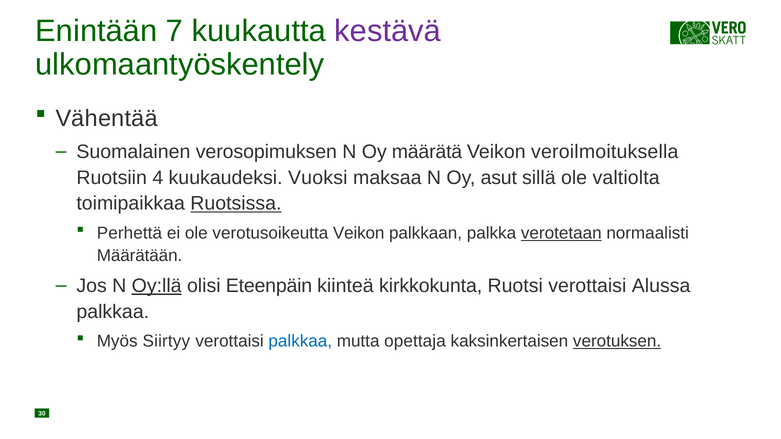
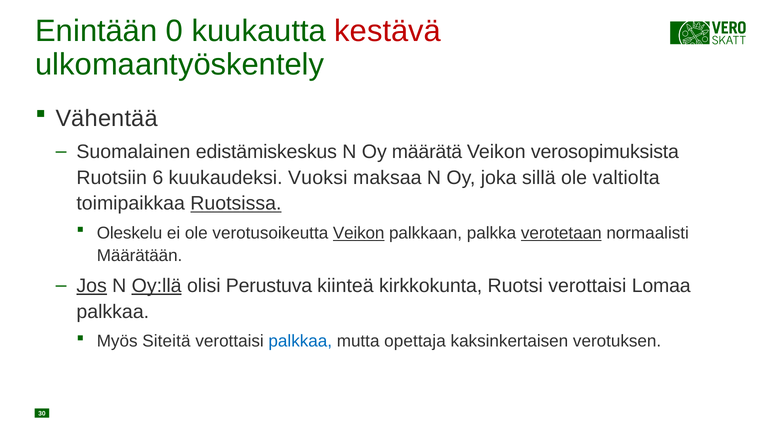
7: 7 -> 0
kestävä colour: purple -> red
verosopimuksen: verosopimuksen -> edistämiskeskus
veroilmoituksella: veroilmoituksella -> verosopimuksista
4: 4 -> 6
asut: asut -> joka
Perhettä: Perhettä -> Oleskelu
Veikon at (359, 233) underline: none -> present
Jos underline: none -> present
Eteenpäin: Eteenpäin -> Perustuva
Alussa: Alussa -> Lomaa
Siirtyy: Siirtyy -> Siteitä
verotuksen underline: present -> none
